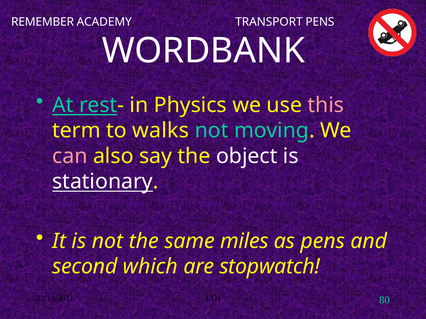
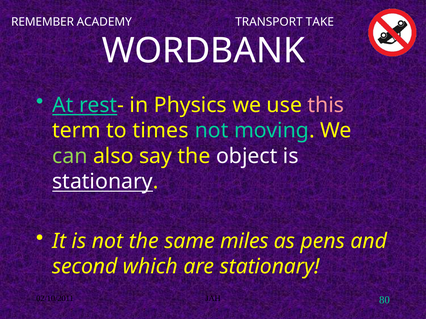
TRANSPORT PENS: PENS -> TAKE
walks: walks -> times
can colour: pink -> light green
are stopwatch: stopwatch -> stationary
